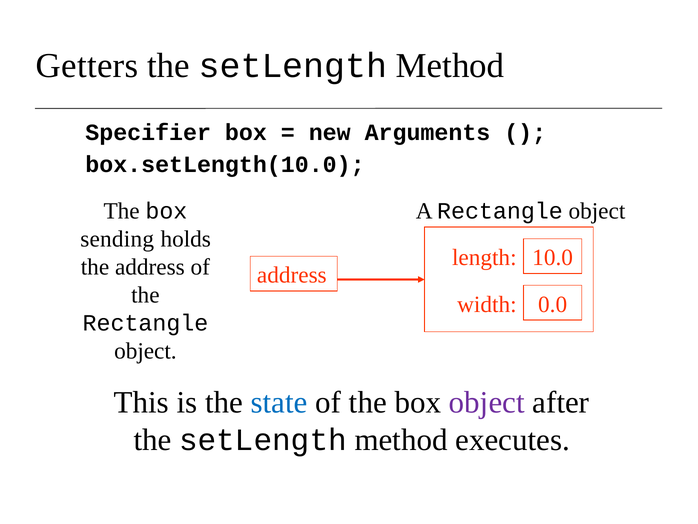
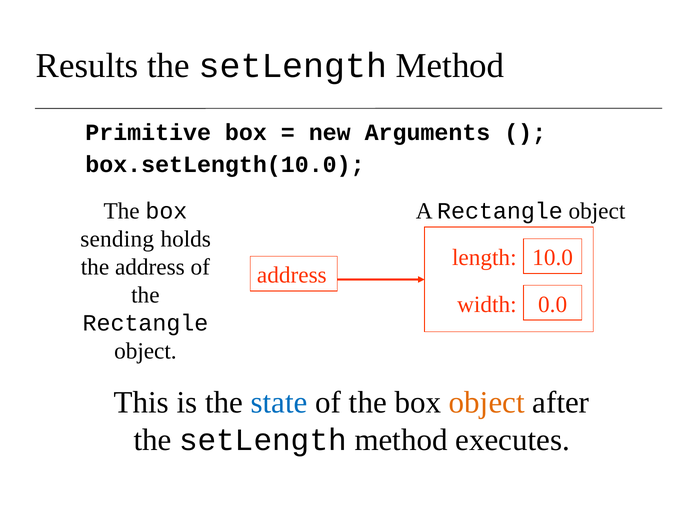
Getters: Getters -> Results
Specifier: Specifier -> Primitive
object at (487, 402) colour: purple -> orange
